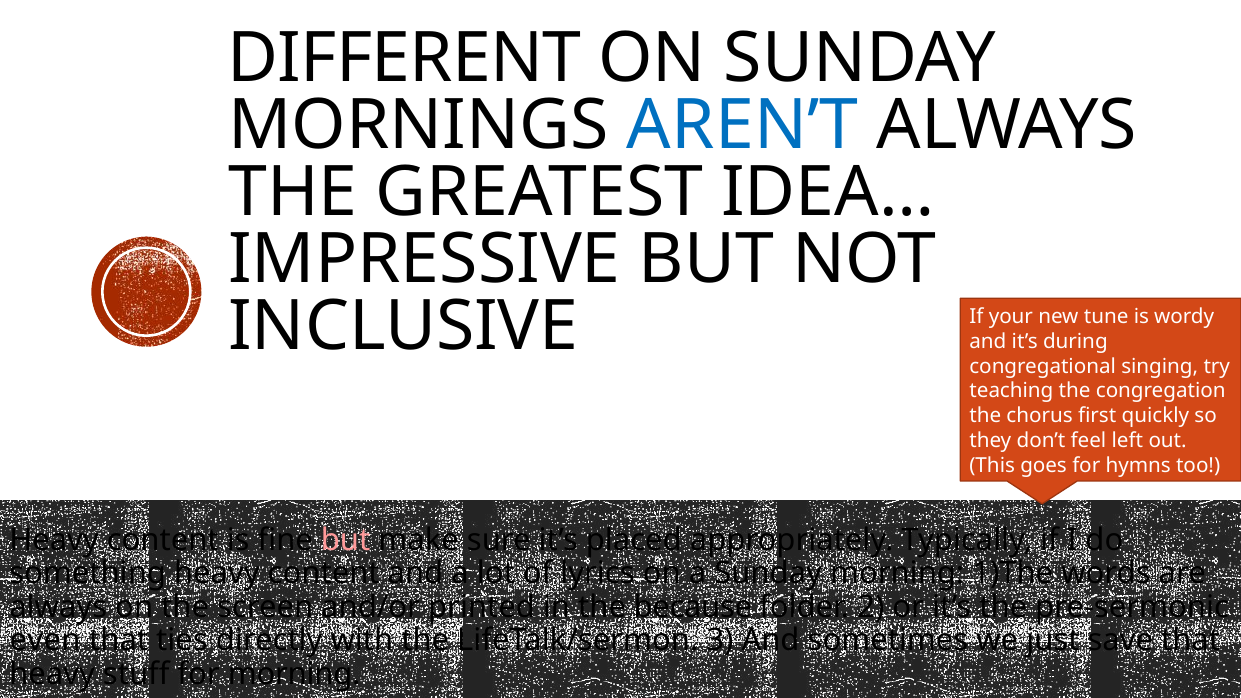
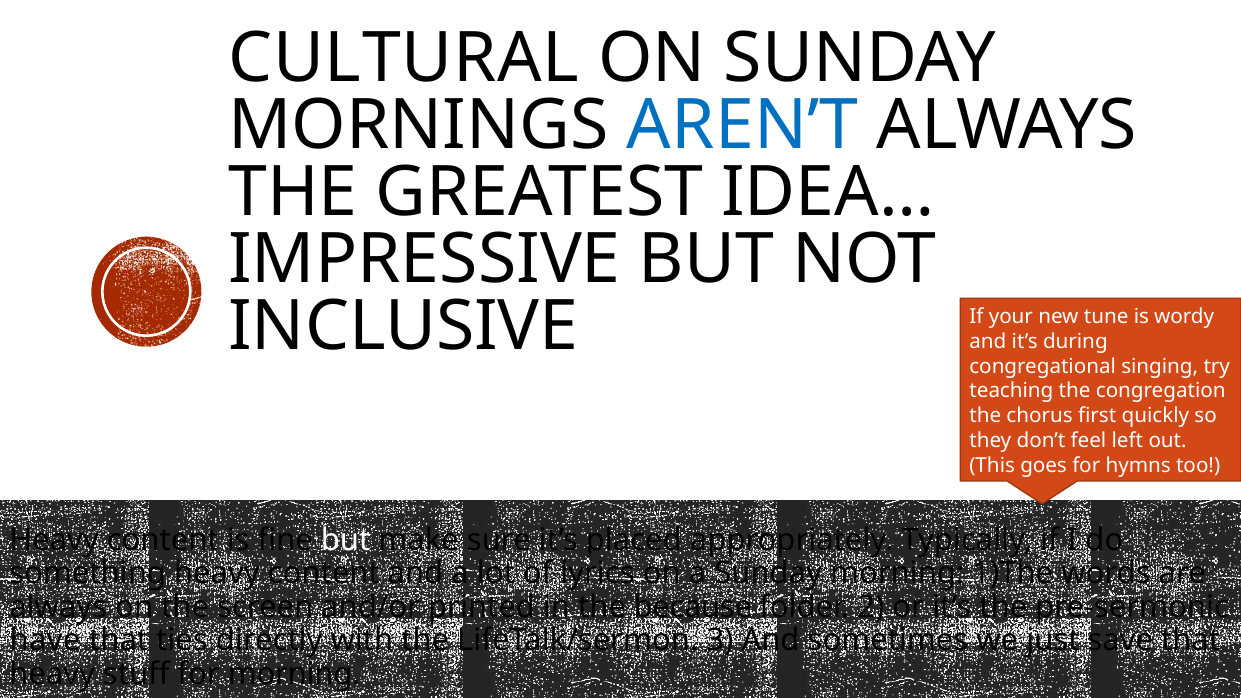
DIFFERENT: DIFFERENT -> CULTURAL
but at (346, 540) colour: pink -> white
even: even -> have
